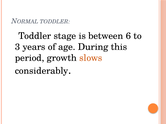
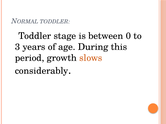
6: 6 -> 0
